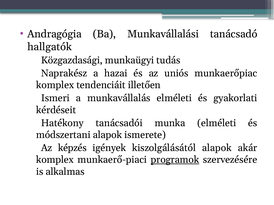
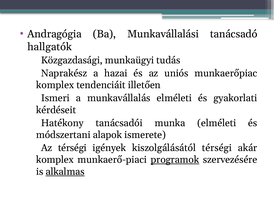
Az képzés: képzés -> térségi
kiszolgálásától alapok: alapok -> térségi
alkalmas underline: none -> present
